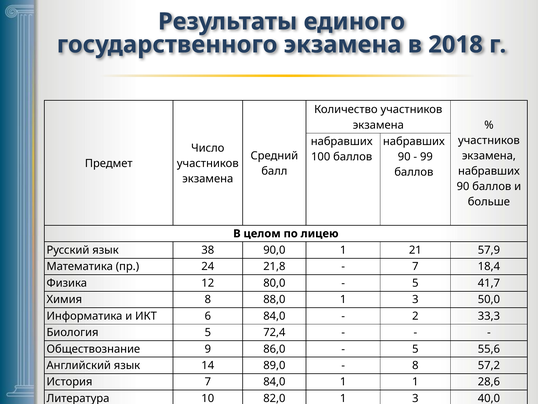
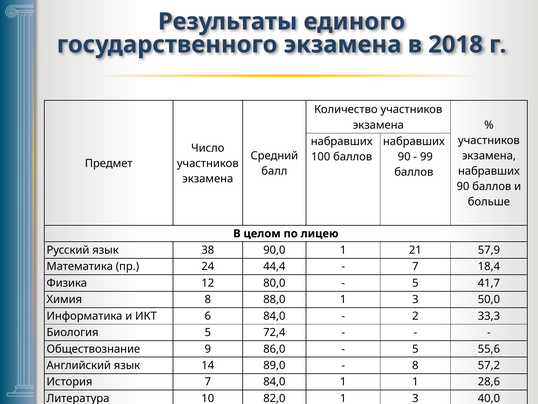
21,8: 21,8 -> 44,4
